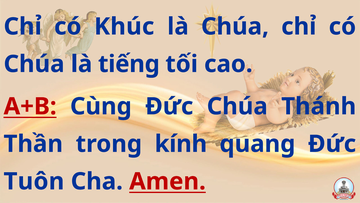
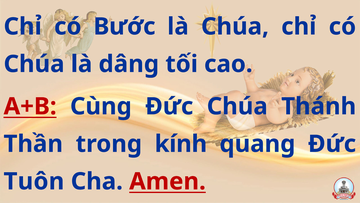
Khúc: Khúc -> Bước
tiếng: tiếng -> dâng
